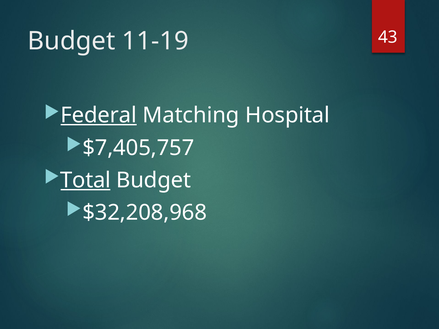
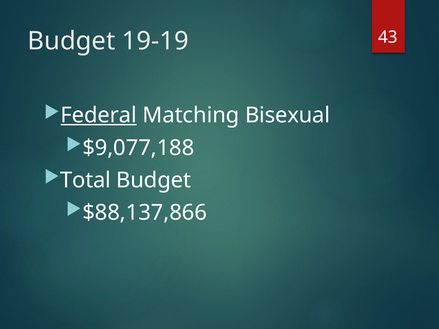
11-19: 11-19 -> 19-19
Hospital: Hospital -> Bisexual
$7,405,757: $7,405,757 -> $9,077,188
Total underline: present -> none
$32,208,968: $32,208,968 -> $88,137,866
